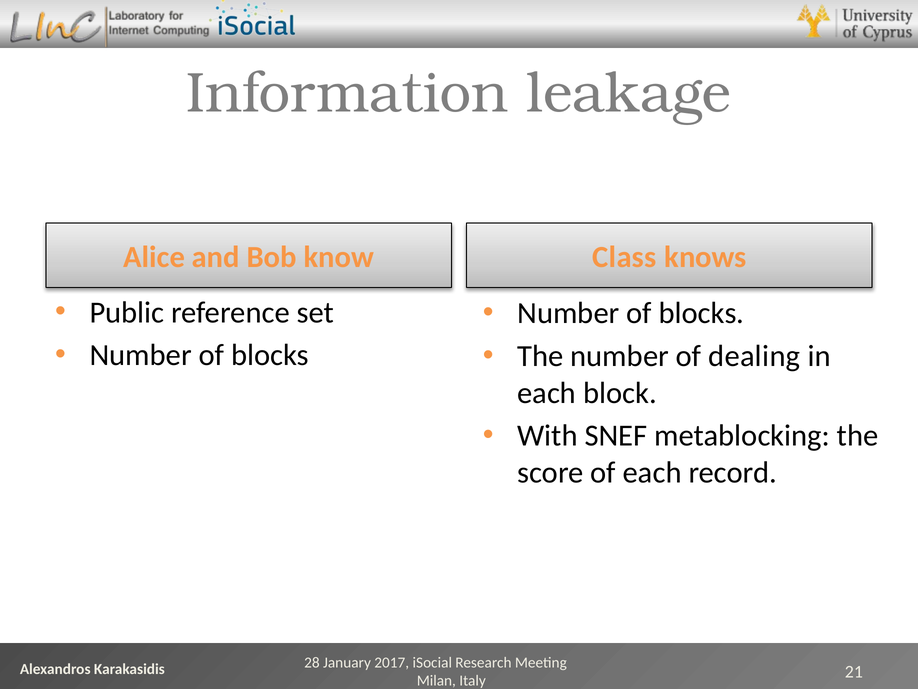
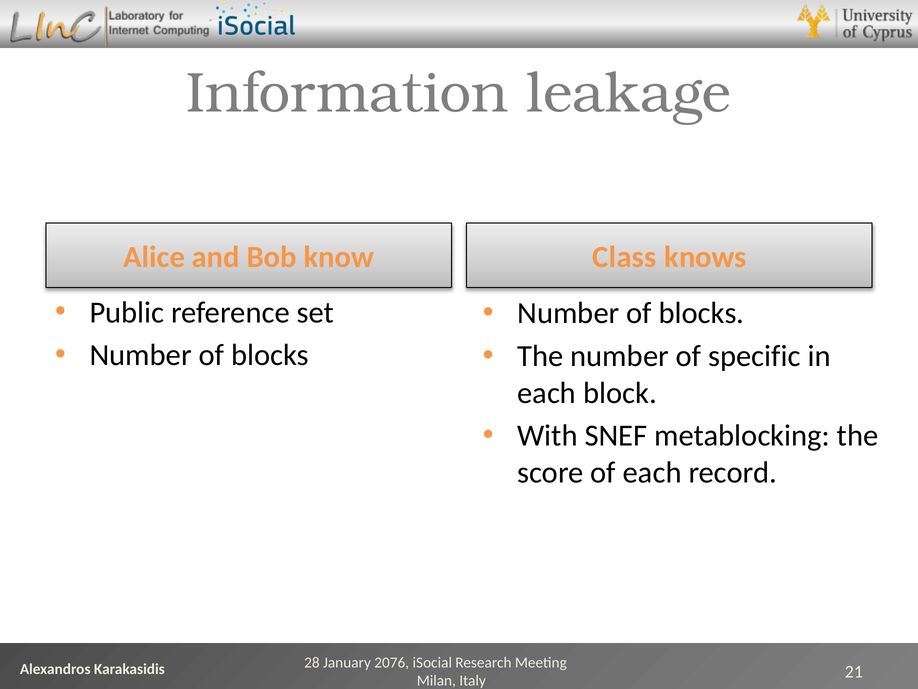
dealing: dealing -> specific
2017: 2017 -> 2076
